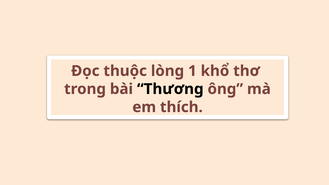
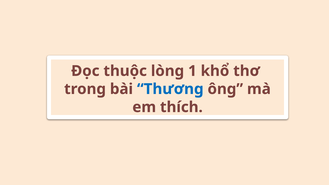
Thương colour: black -> blue
